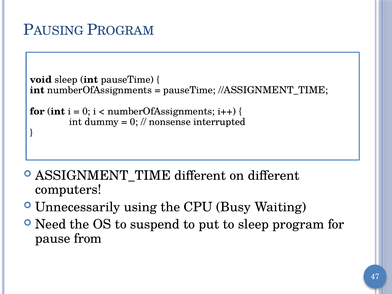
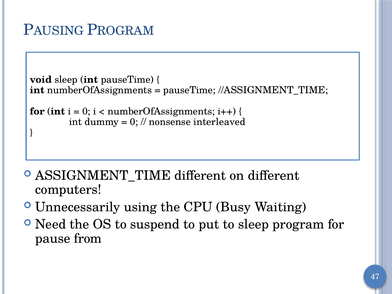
interrupted: interrupted -> interleaved
